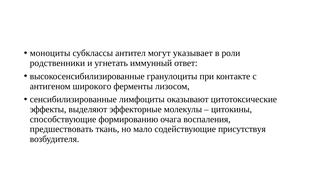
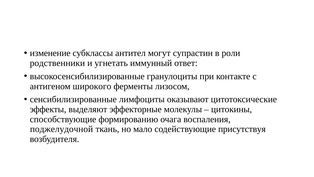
моноциты: моноциты -> изменение
указывает: указывает -> супрастин
предшествовать: предшествовать -> поджелудочной
